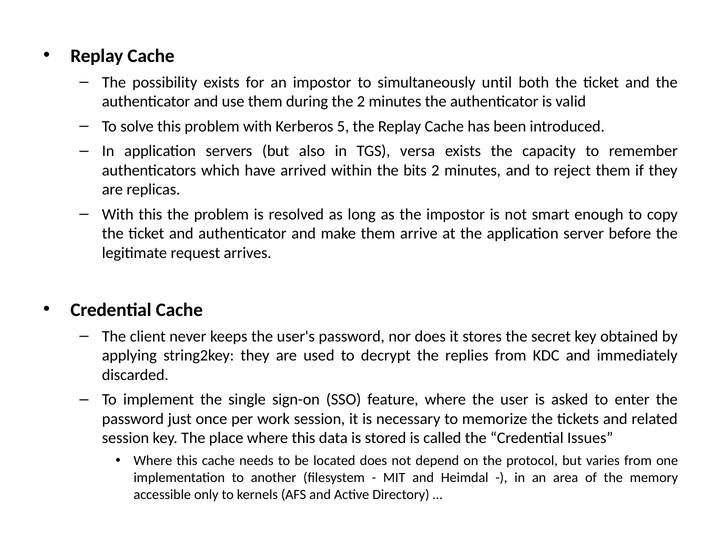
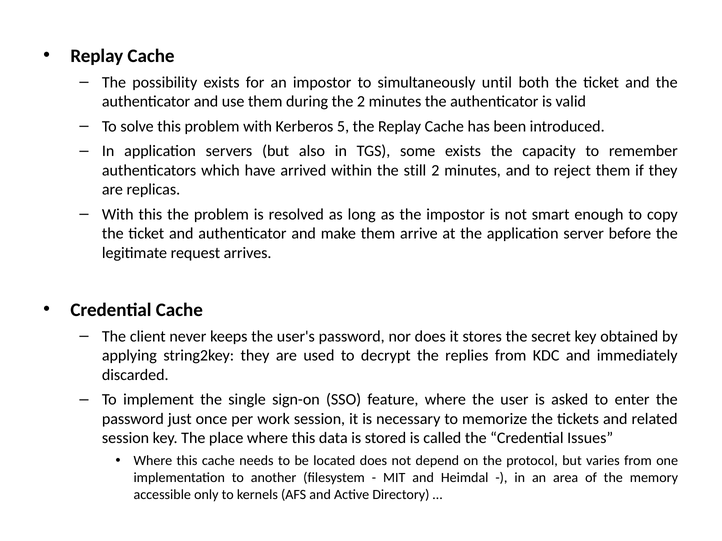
versa: versa -> some
bits: bits -> still
